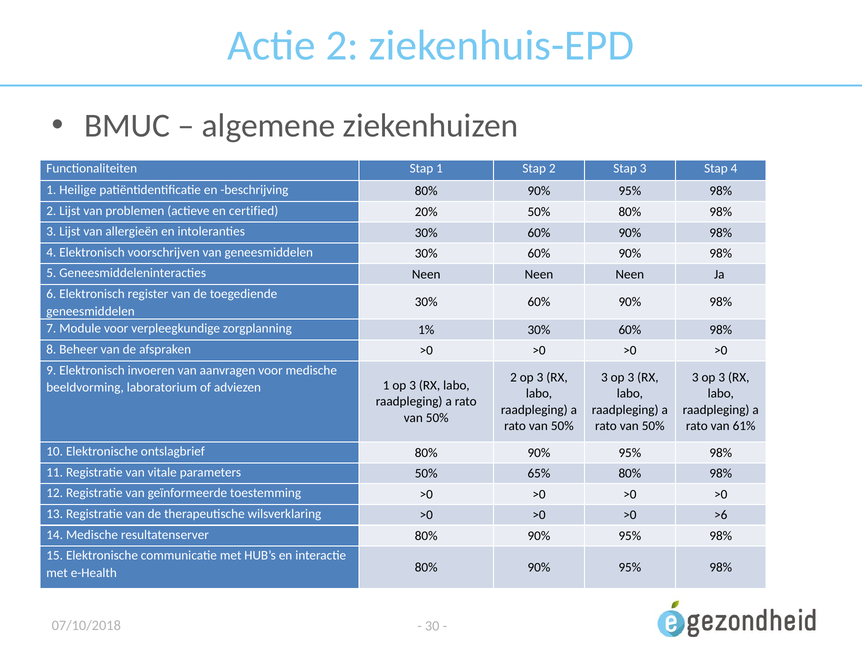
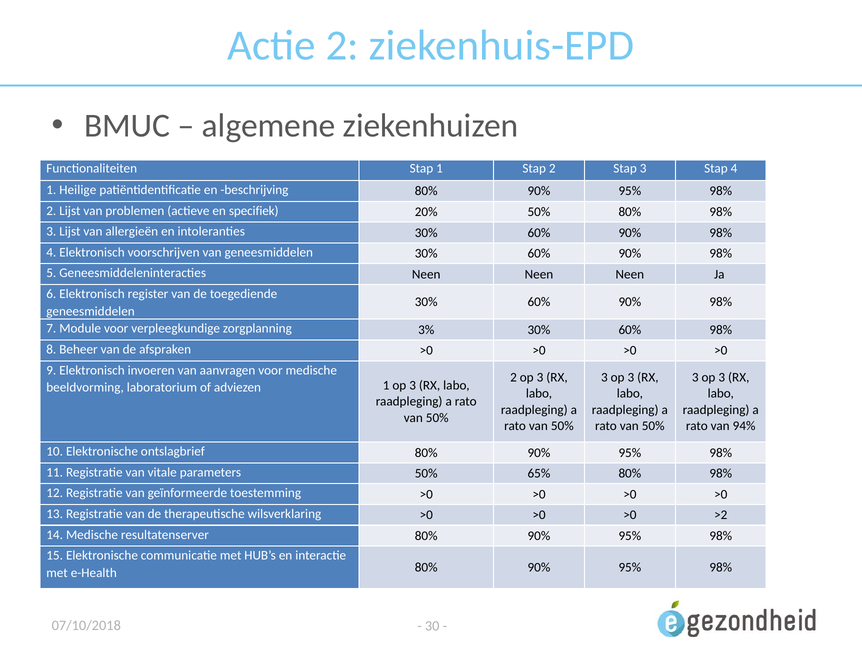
certified: certified -> specifiek
1%: 1% -> 3%
61%: 61% -> 94%
>6: >6 -> >2
